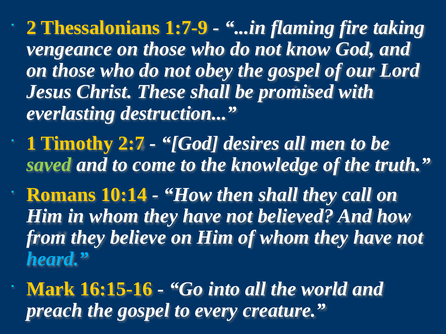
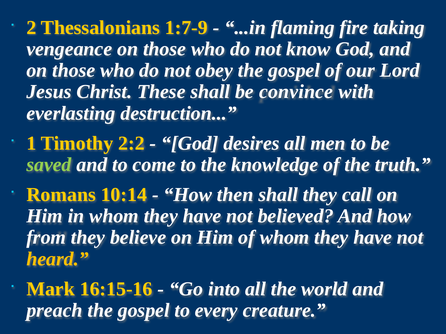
promised: promised -> convince
2:7: 2:7 -> 2:2
heard colour: light blue -> yellow
